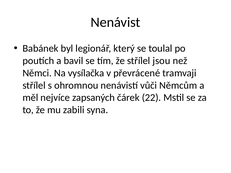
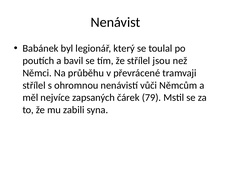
vysílačka: vysílačka -> průběhu
22: 22 -> 79
